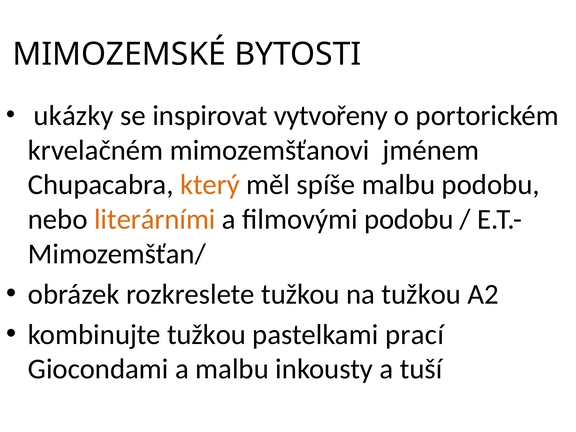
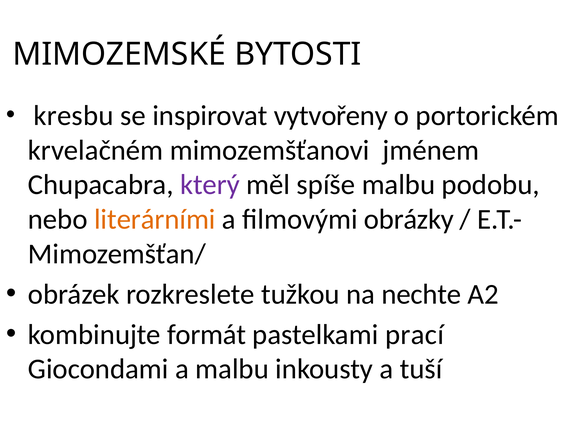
ukázky: ukázky -> kresbu
který colour: orange -> purple
filmovými podobu: podobu -> obrázky
na tužkou: tužkou -> nechte
kombinujte tužkou: tužkou -> formát
